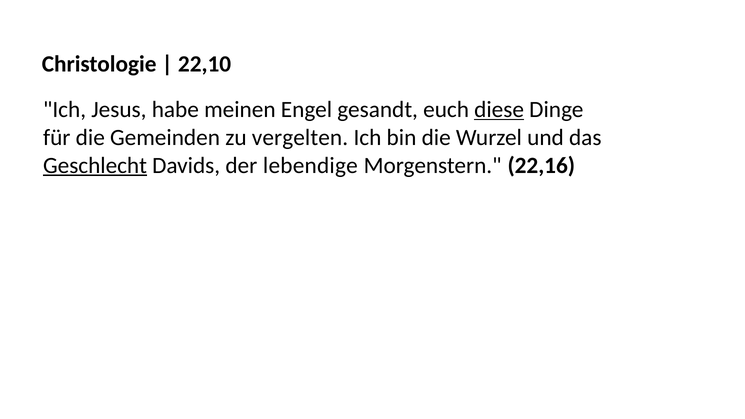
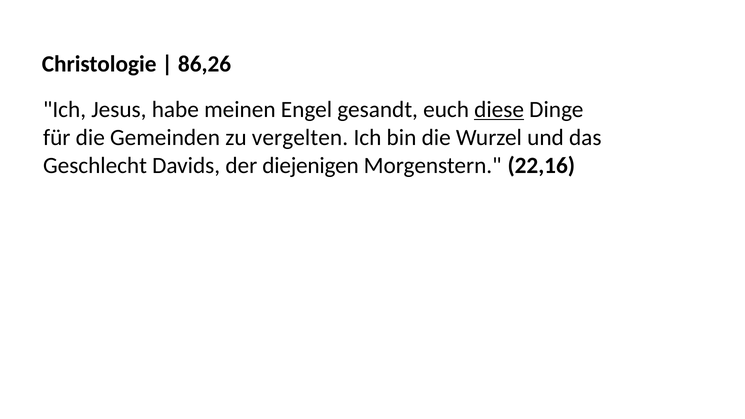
22,10: 22,10 -> 86,26
Geschlecht underline: present -> none
lebendige: lebendige -> diejenigen
